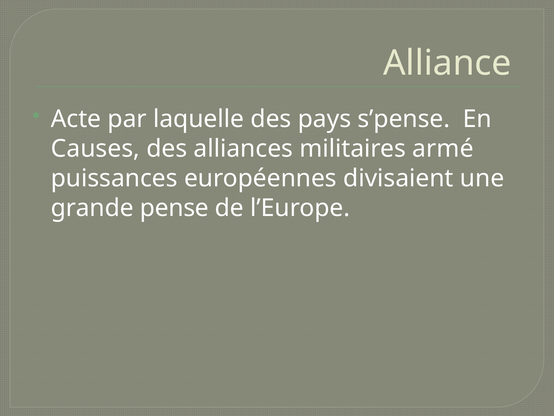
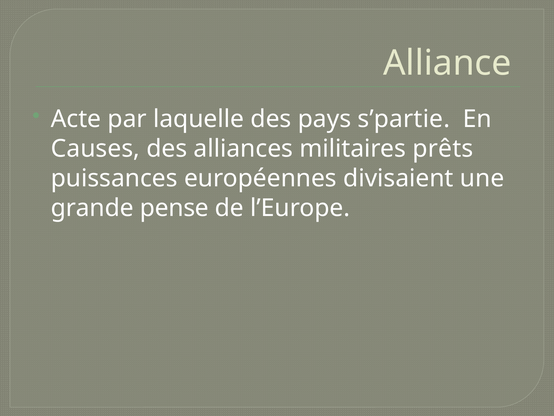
s’pense: s’pense -> s’partie
armé: armé -> prêts
